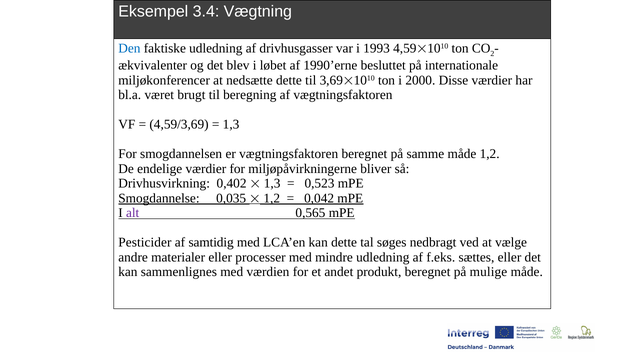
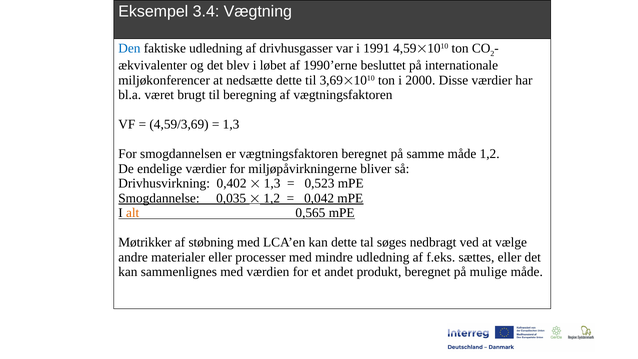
1993: 1993 -> 1991
alt colour: purple -> orange
Pesticider: Pesticider -> Møtrikker
samtidig: samtidig -> støbning
